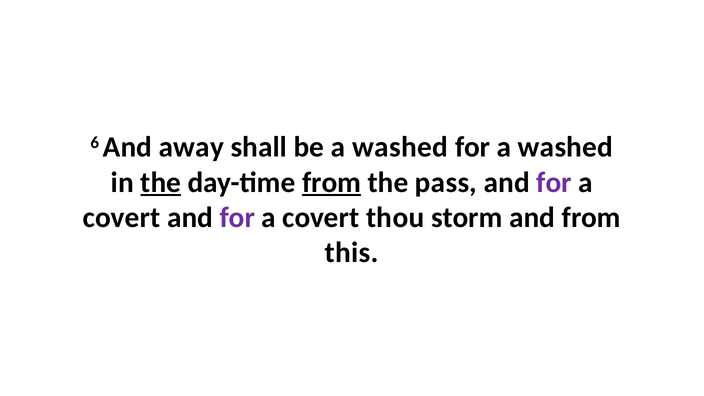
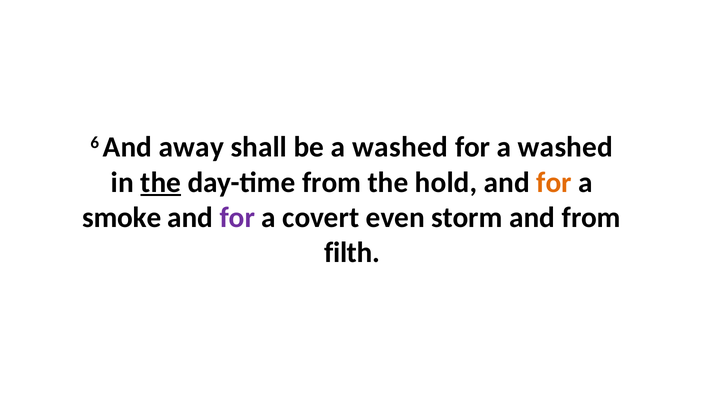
from at (332, 182) underline: present -> none
pass: pass -> hold
for at (554, 182) colour: purple -> orange
covert at (122, 218): covert -> smoke
thou: thou -> even
this: this -> filth
